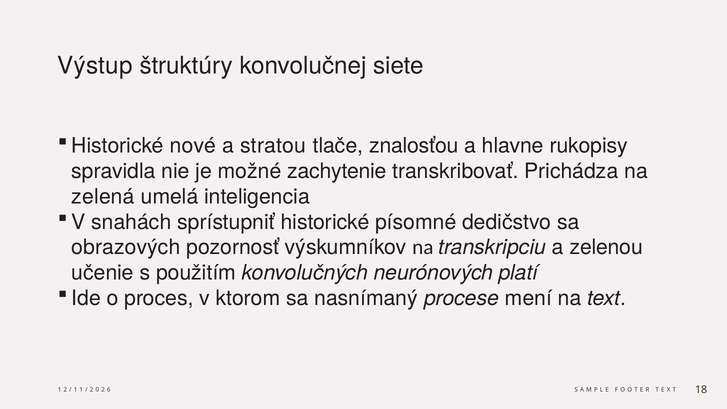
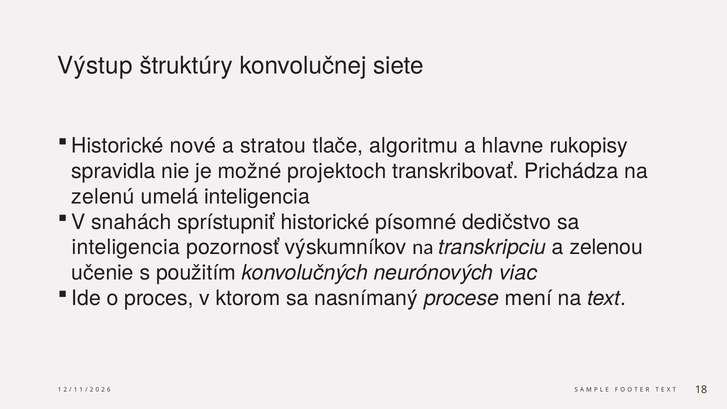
znalosťou: znalosťou -> algoritmu
zachytenie: zachytenie -> projektoch
zelená: zelená -> zelenú
obrazových at (126, 247): obrazových -> inteligencia
platí: platí -> viac
